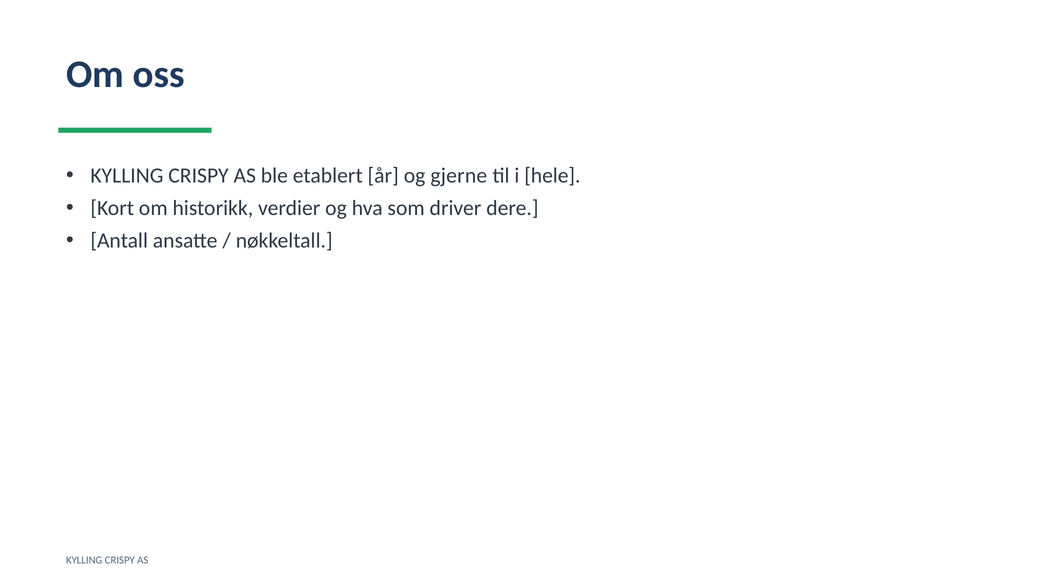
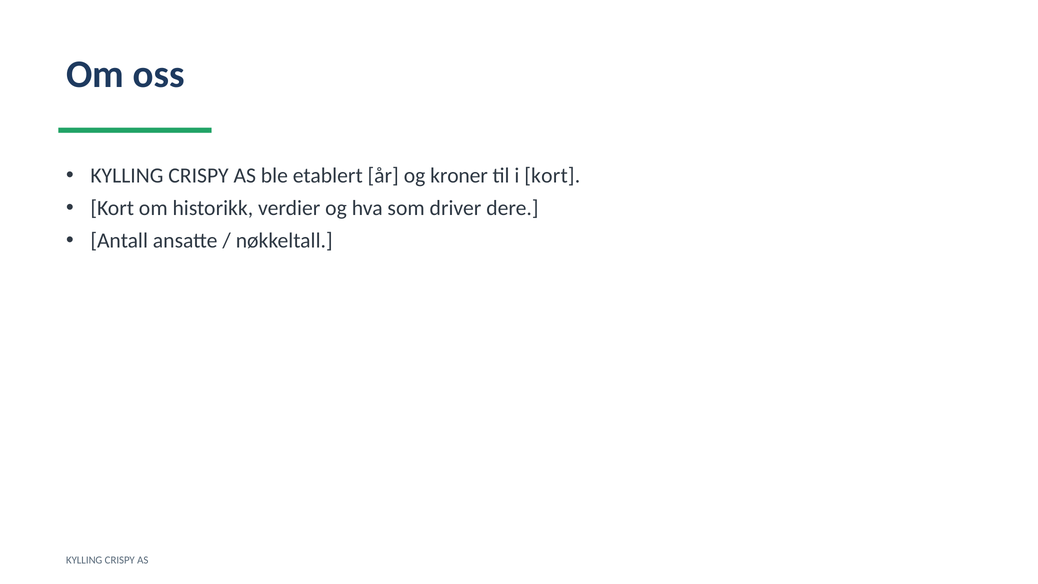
gjerne: gjerne -> kroner
i hele: hele -> kort
